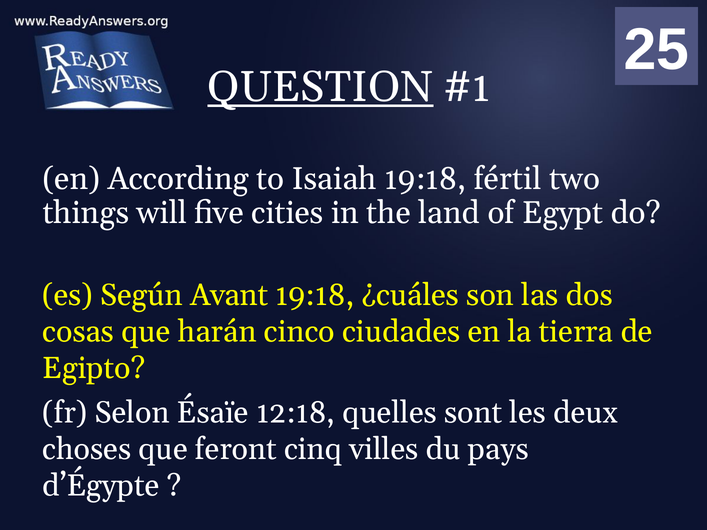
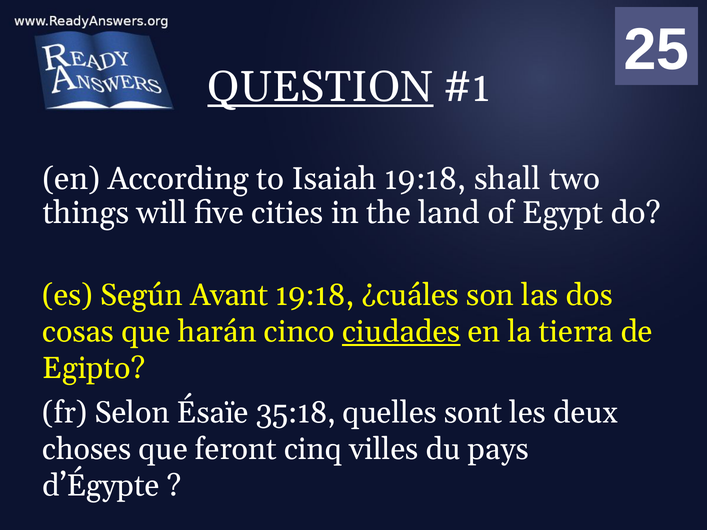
fértil: fértil -> shall
ciudades underline: none -> present
12:18: 12:18 -> 35:18
